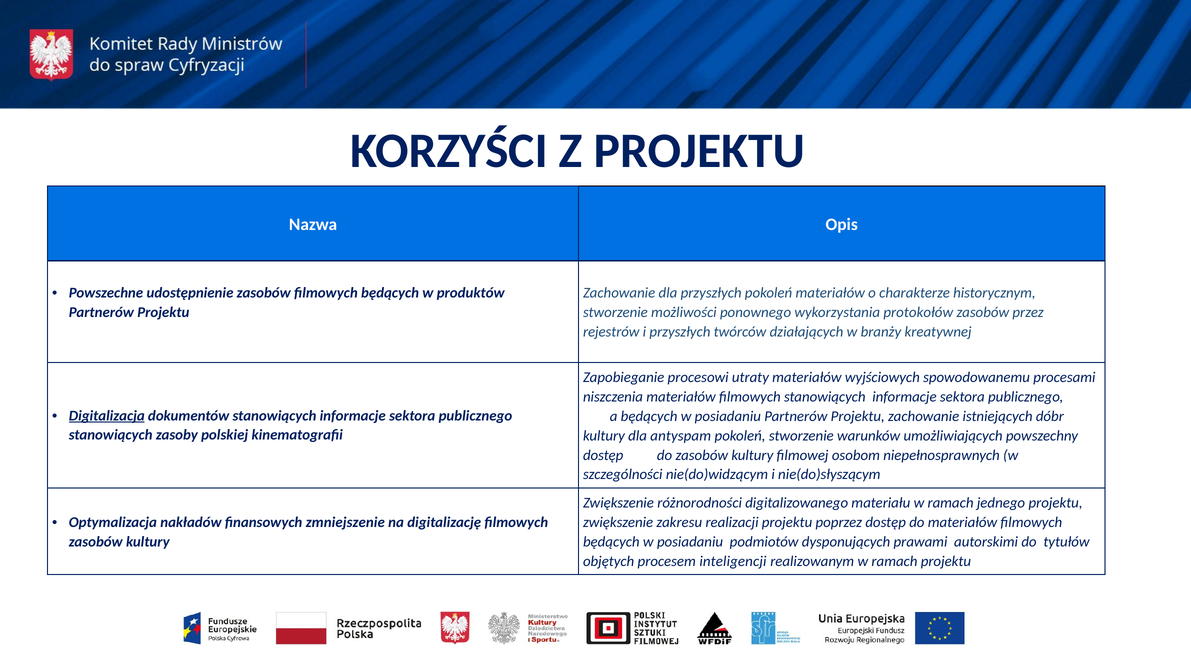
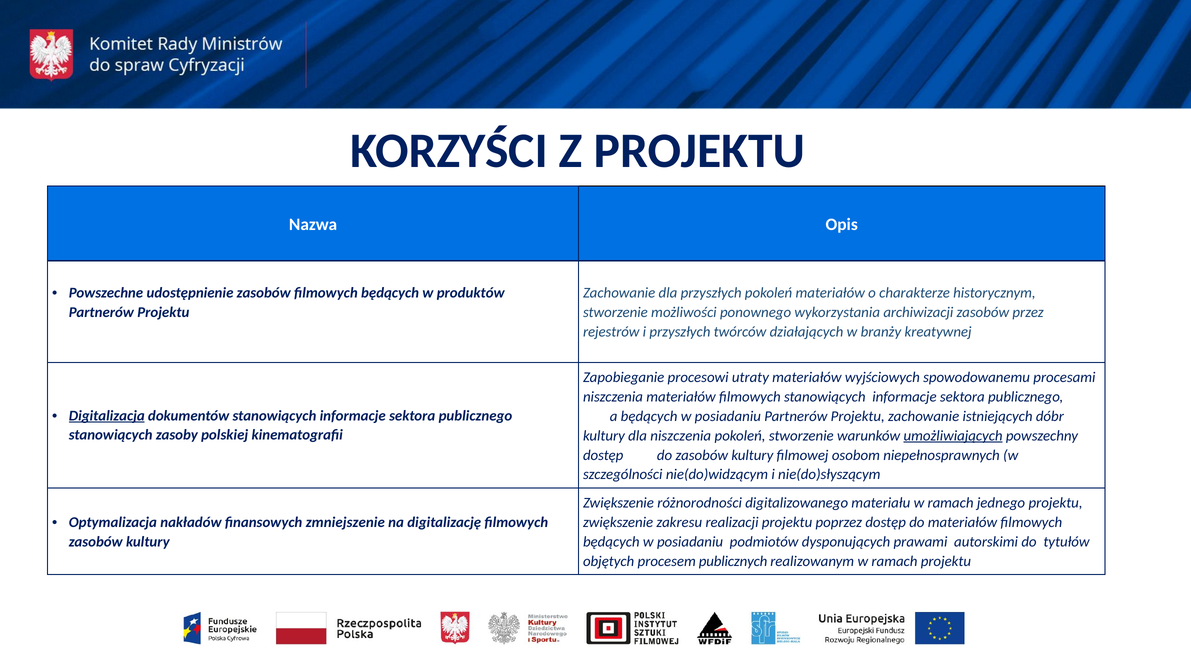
protokołów: protokołów -> archiwizacji
dla antyspam: antyspam -> niszczenia
umożliwiających underline: none -> present
inteligencji: inteligencji -> publicznych
